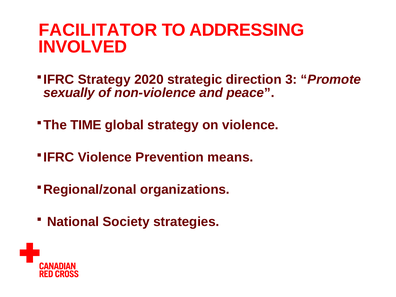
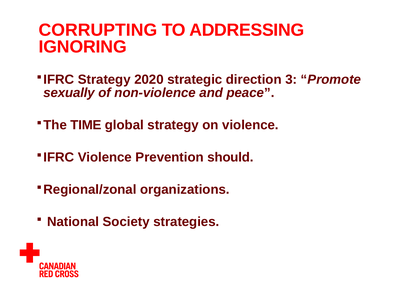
FACILITATOR: FACILITATOR -> CORRUPTING
INVOLVED: INVOLVED -> IGNORING
means: means -> should
